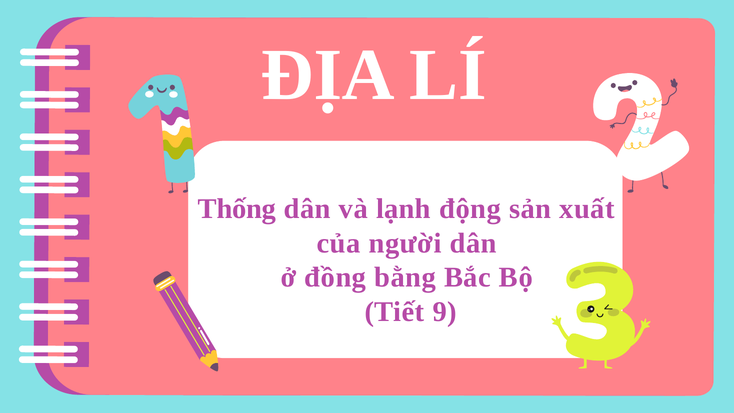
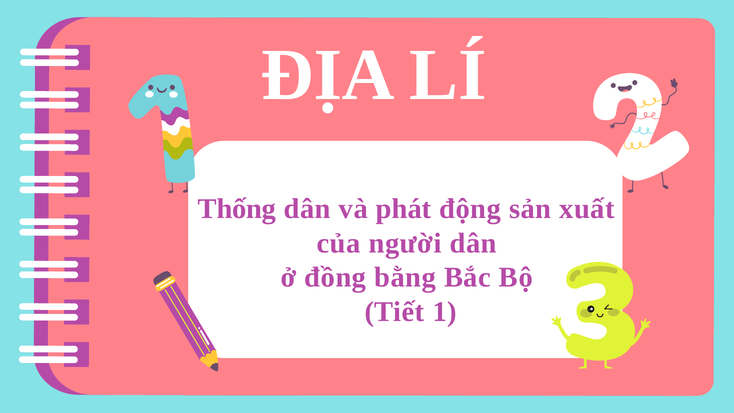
lạnh: lạnh -> phát
9: 9 -> 1
